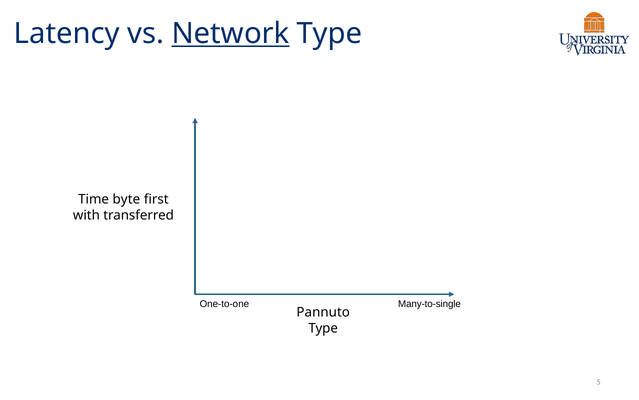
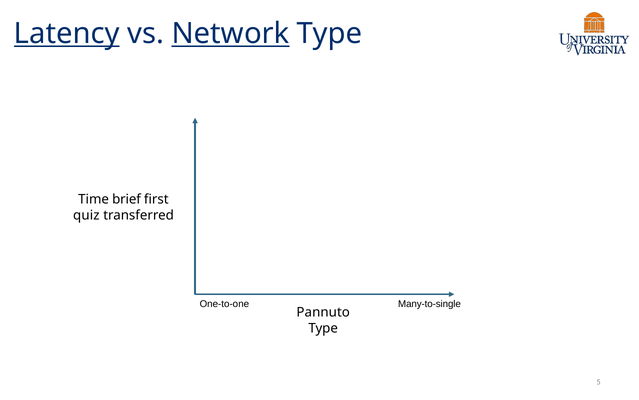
Latency underline: none -> present
byte: byte -> brief
with: with -> quiz
